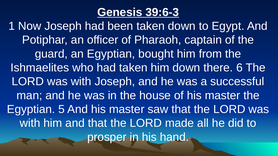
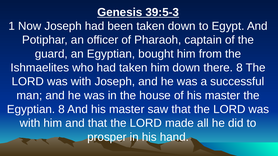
39:6-3: 39:6-3 -> 39:5-3
there 6: 6 -> 8
Egyptian 5: 5 -> 8
